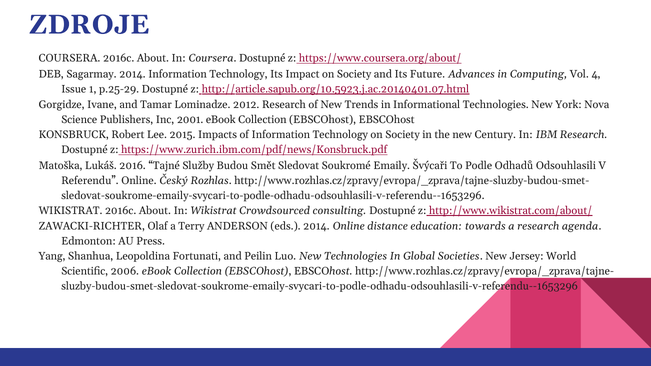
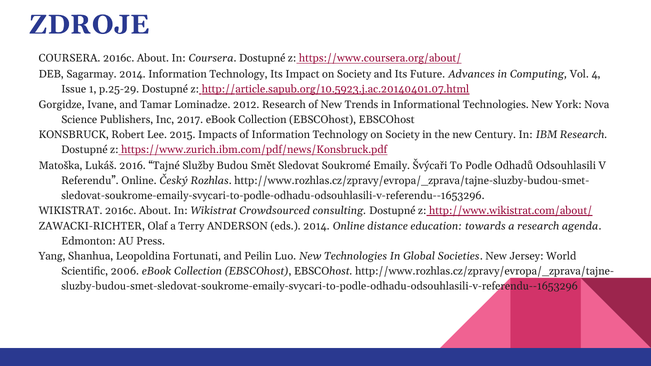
2001: 2001 -> 2017
